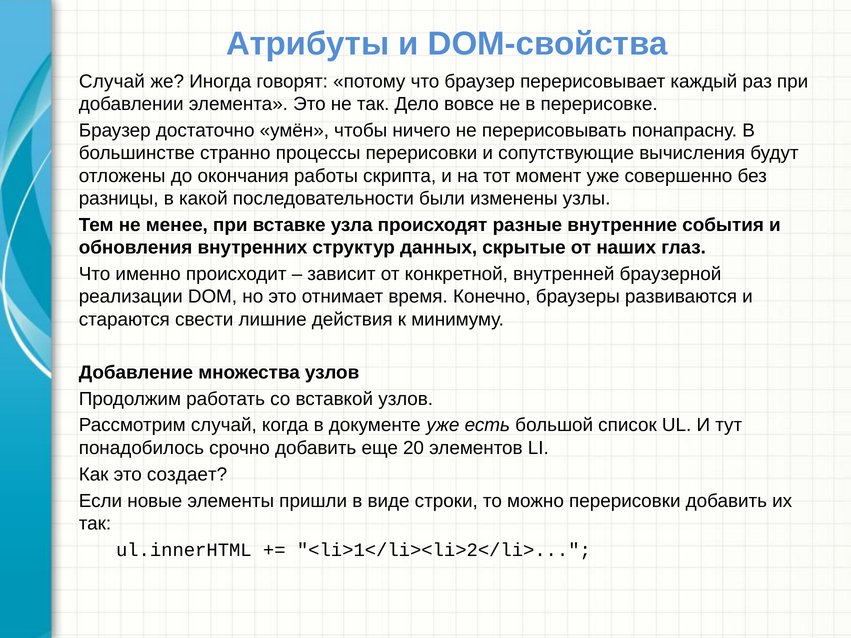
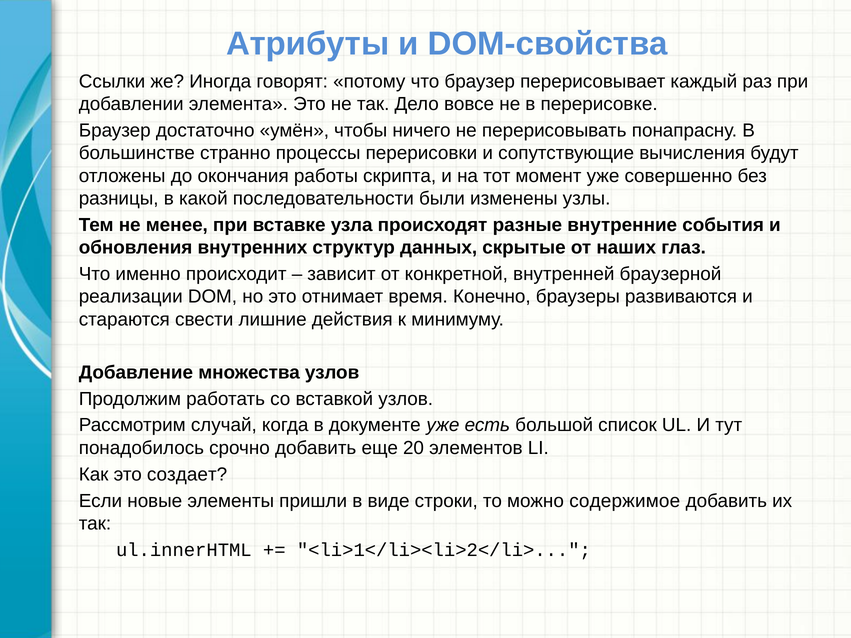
Случай at (112, 81): Случай -> Ссылки
можно перерисовки: перерисовки -> содержимое
